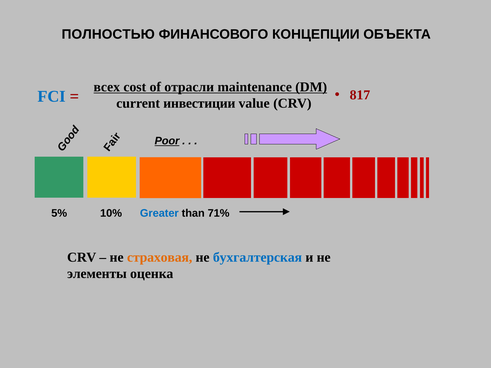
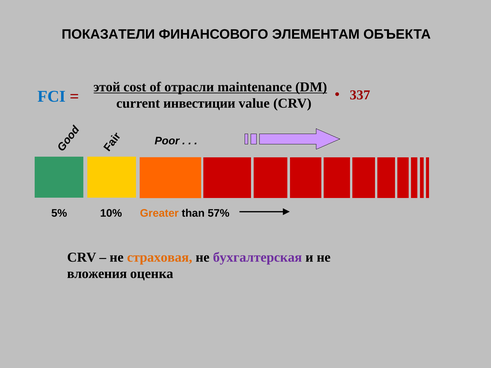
ПОЛНОСТЬЮ: ПОЛНОСТЬЮ -> ПОКАЗАТЕЛИ
КОНЦЕПЦИИ: КОНЦЕПЦИИ -> ЭЛЕМЕНТАМ
всех: всех -> этой
817: 817 -> 337
Poor underline: present -> none
Greater colour: blue -> orange
71%: 71% -> 57%
бухгалтерская colour: blue -> purple
элементы: элементы -> вложения
